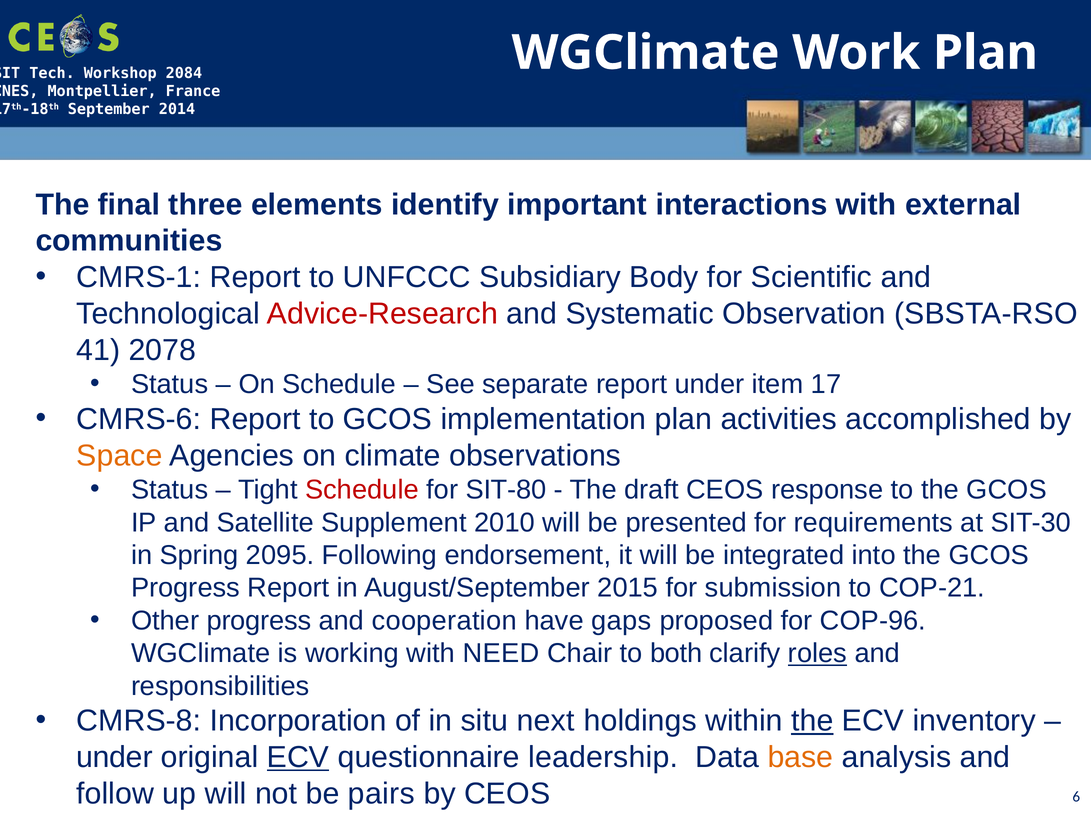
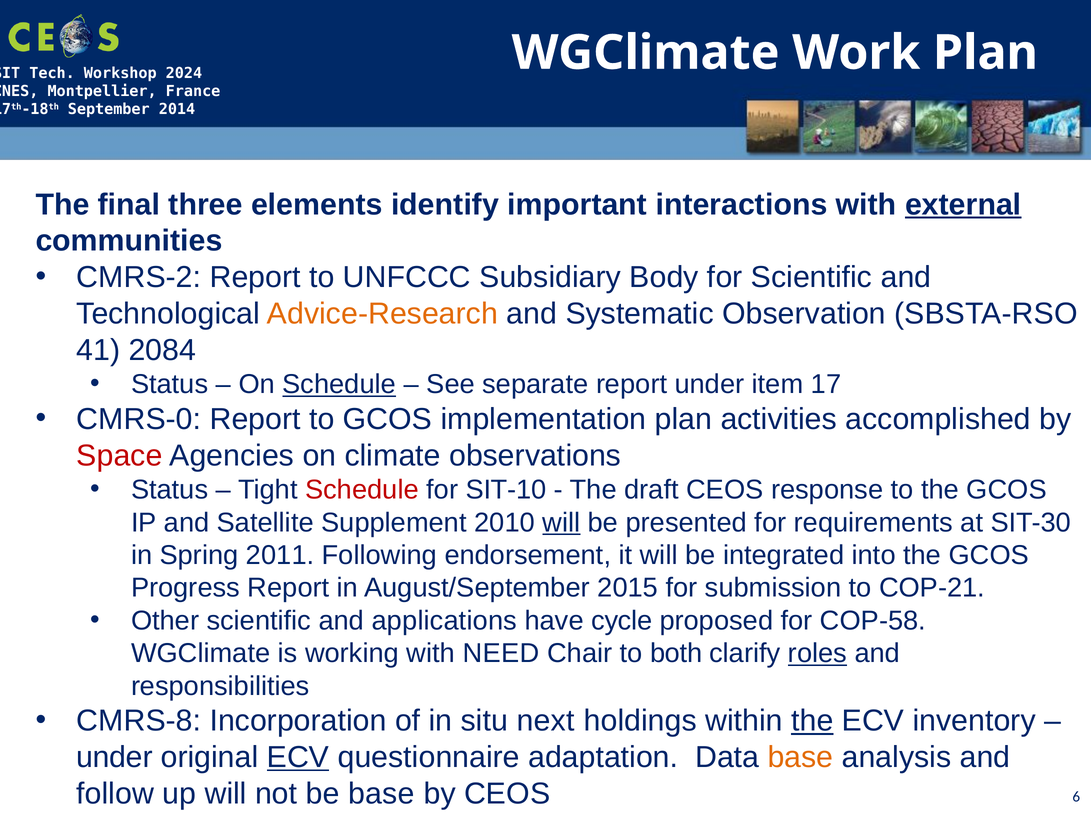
2084: 2084 -> 2024
external underline: none -> present
CMRS-1: CMRS-1 -> CMRS-2
Advice-Research colour: red -> orange
2078: 2078 -> 2084
Schedule at (339, 384) underline: none -> present
CMRS-6: CMRS-6 -> CMRS-0
Space colour: orange -> red
SIT-80: SIT-80 -> SIT-10
will at (561, 523) underline: none -> present
2095: 2095 -> 2011
Other progress: progress -> scientific
cooperation: cooperation -> applications
gaps: gaps -> cycle
COP-96: COP-96 -> COP-58
leadership: leadership -> adaptation
be pairs: pairs -> base
